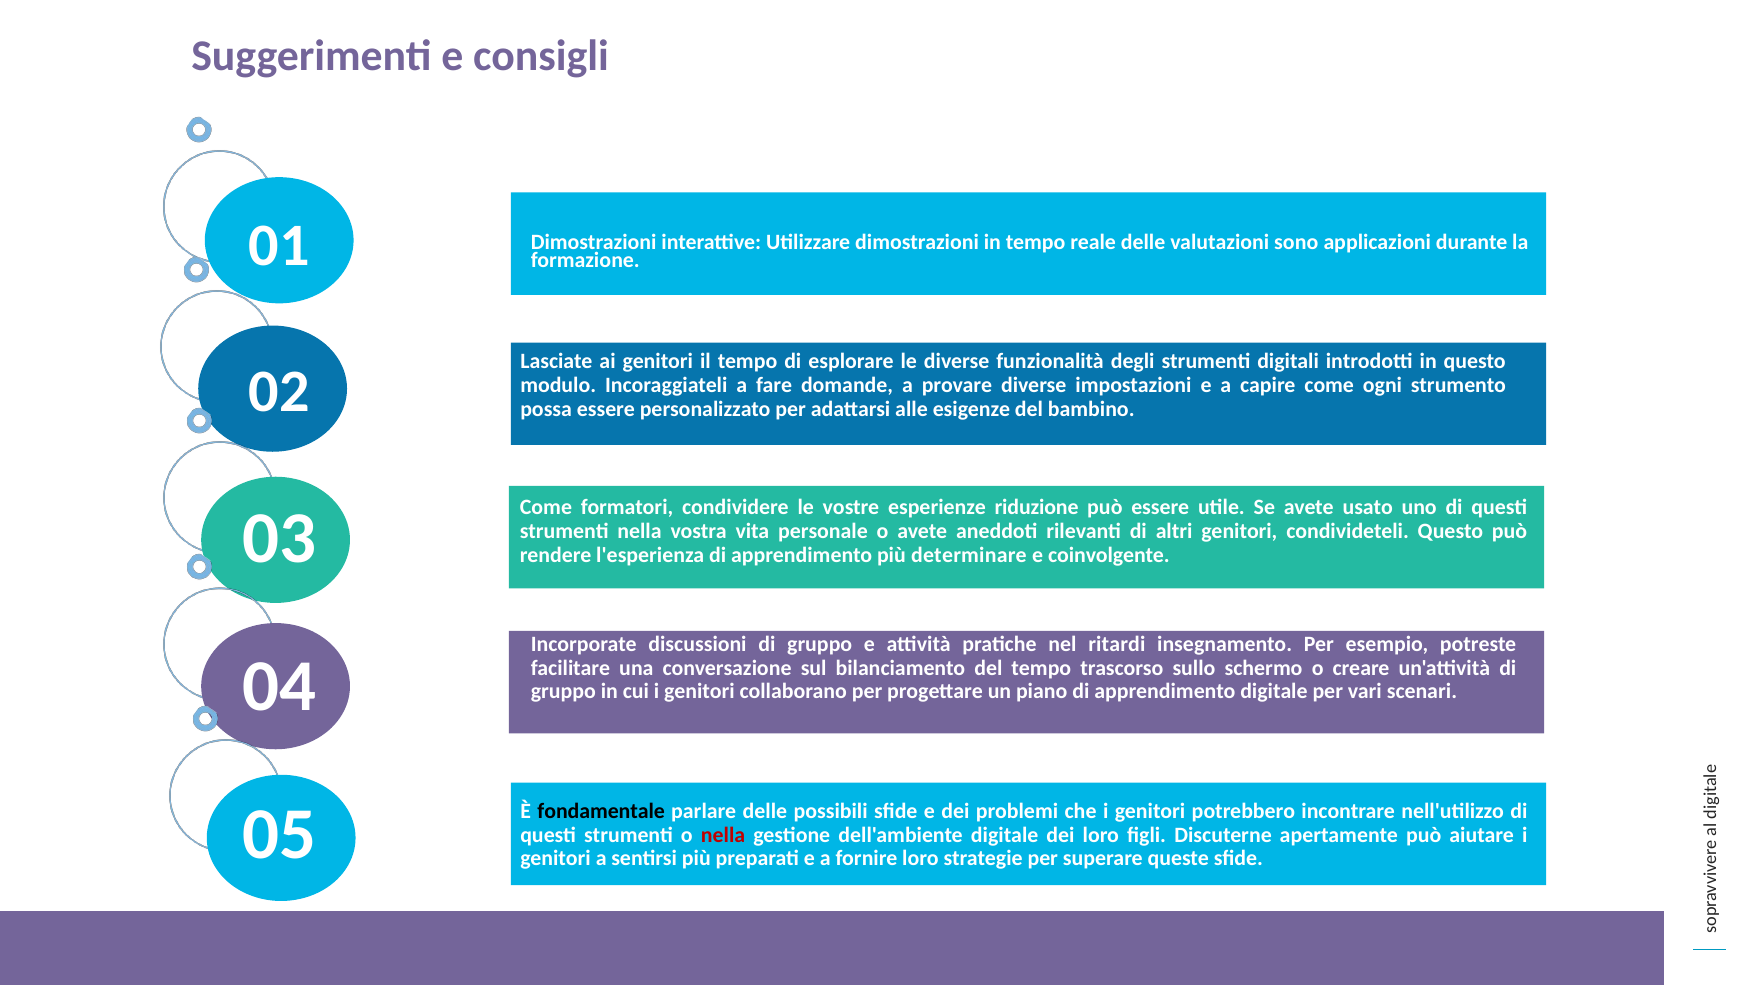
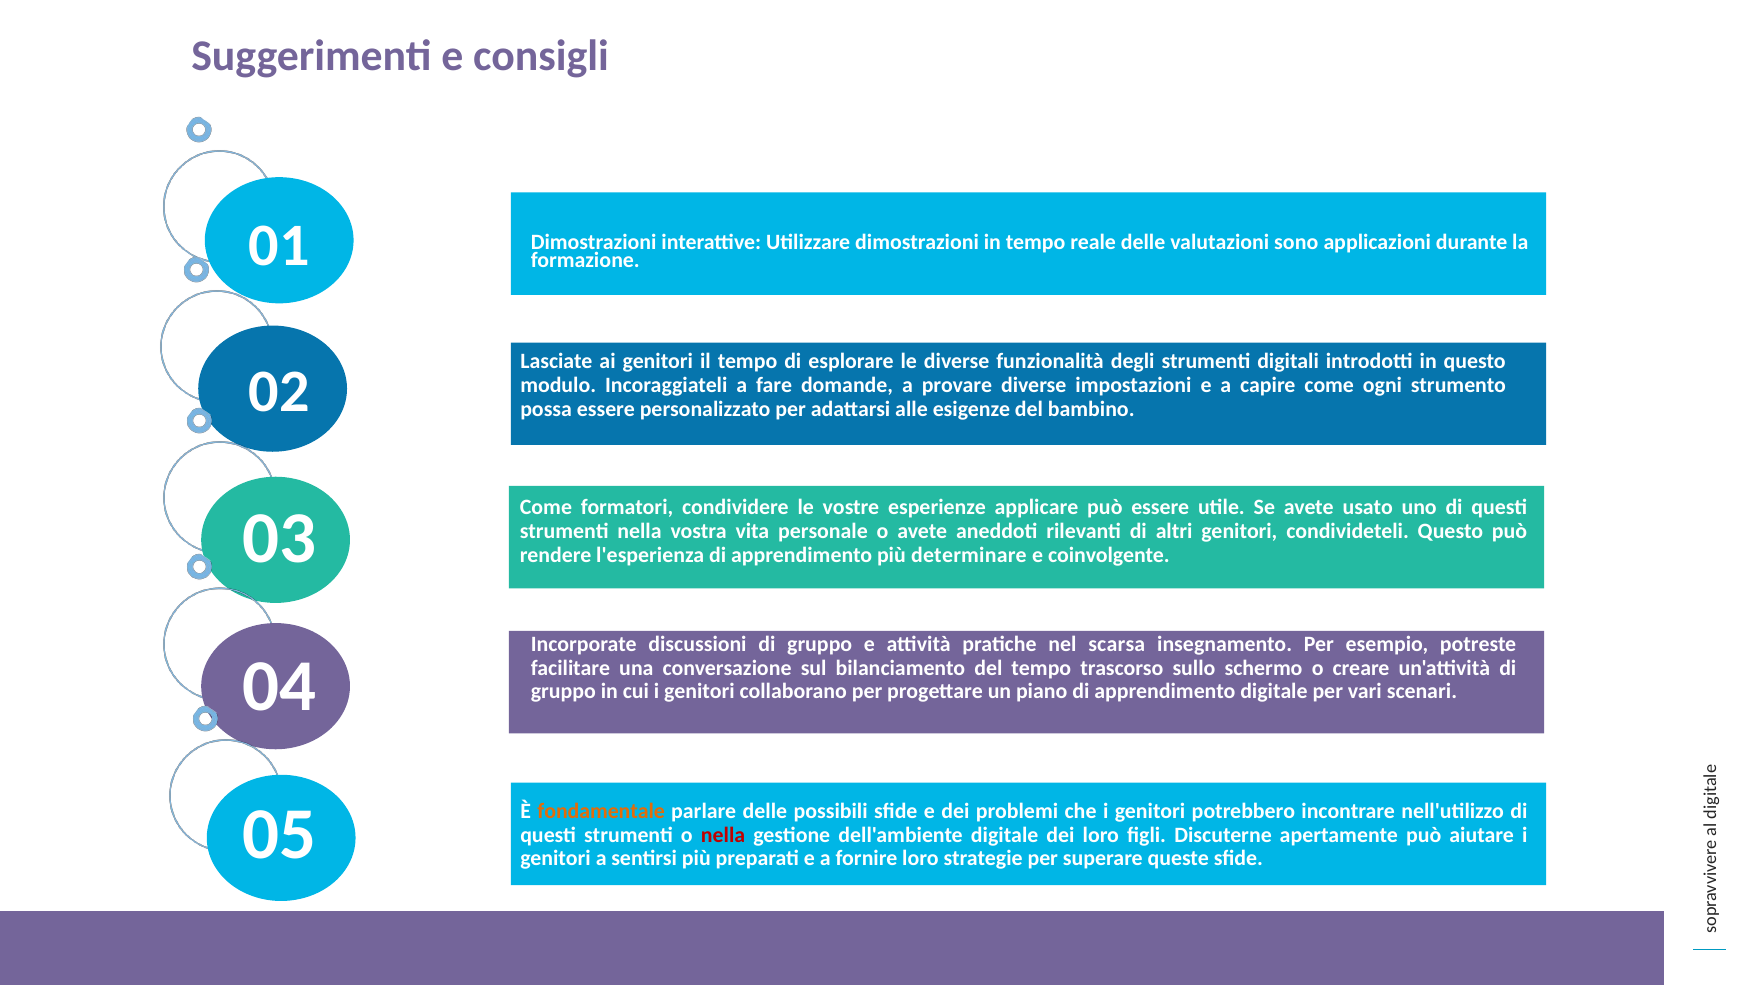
riduzione: riduzione -> applicare
ritardi: ritardi -> scarsa
fondamentale colour: black -> orange
